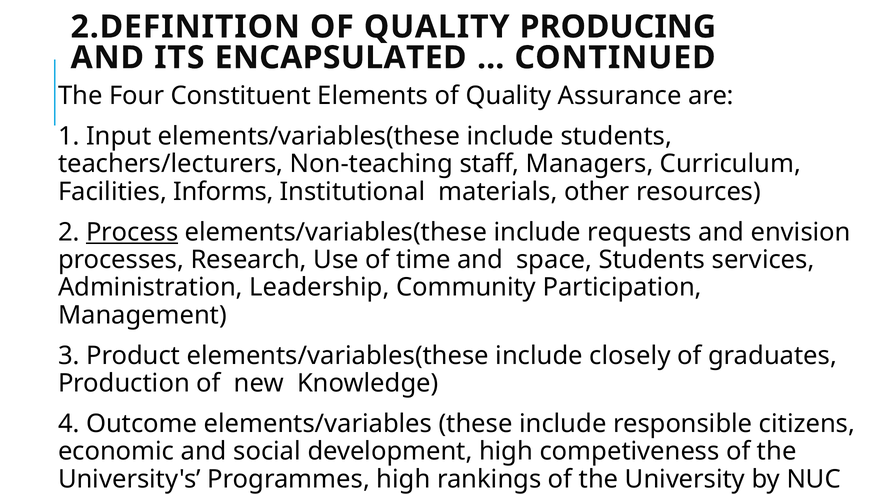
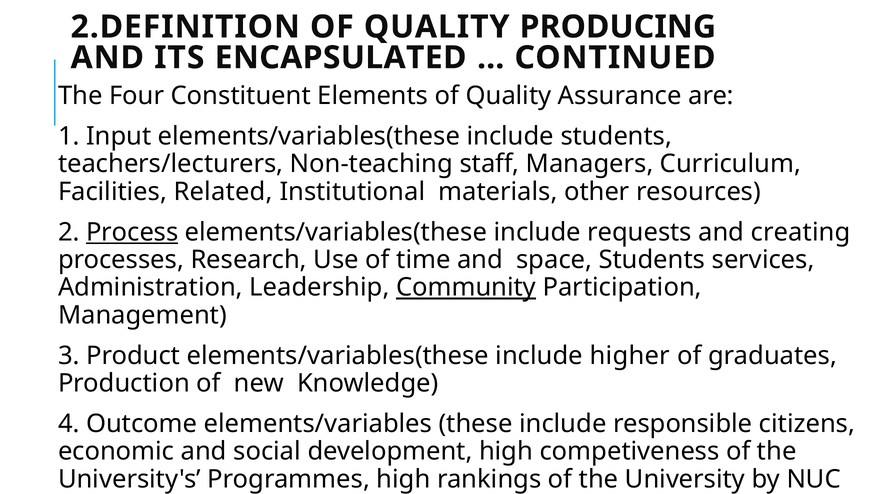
Informs: Informs -> Related
envision: envision -> creating
Community underline: none -> present
closely: closely -> higher
